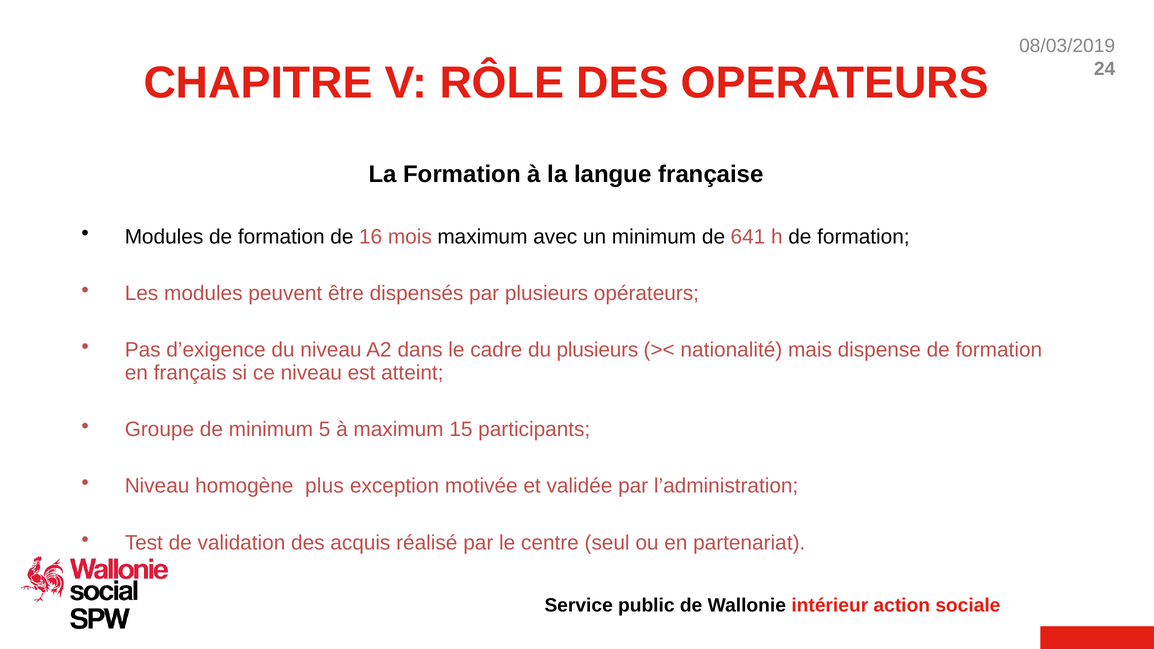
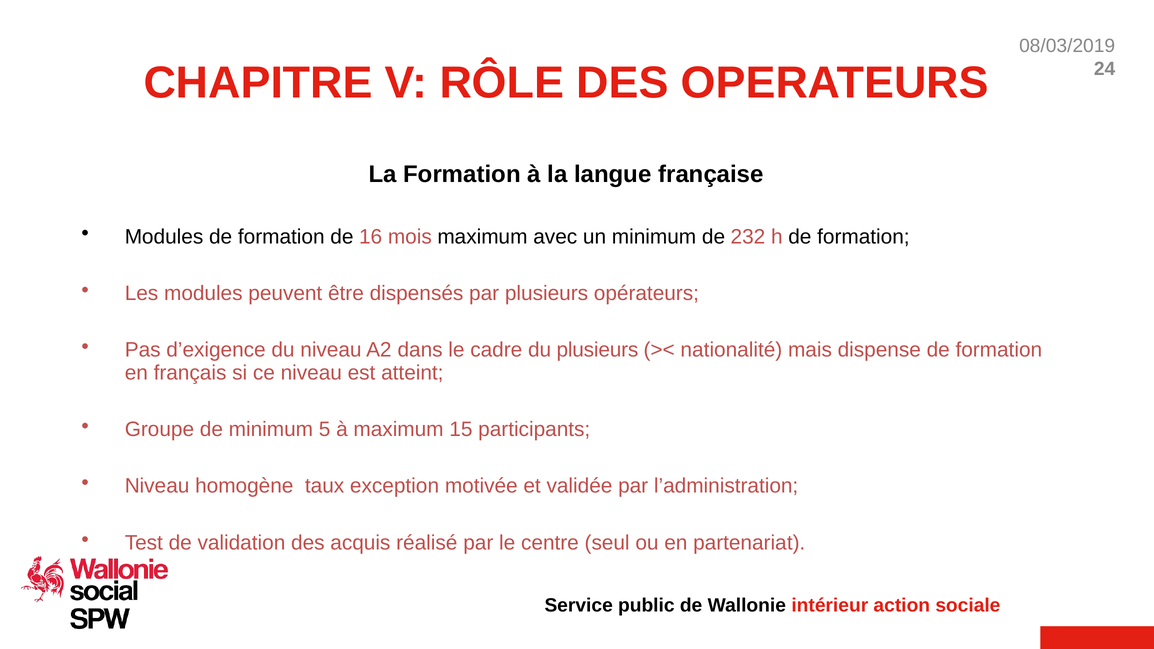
641: 641 -> 232
plus: plus -> taux
